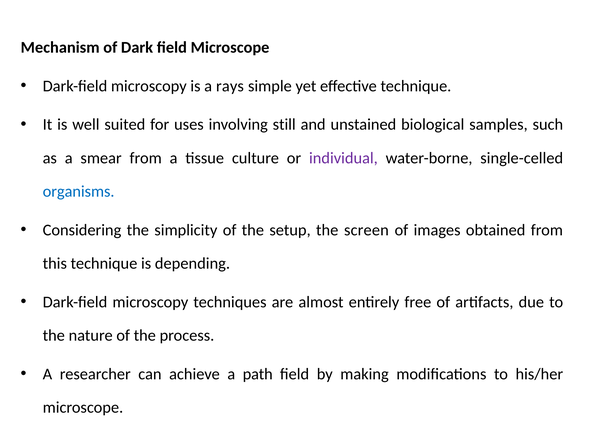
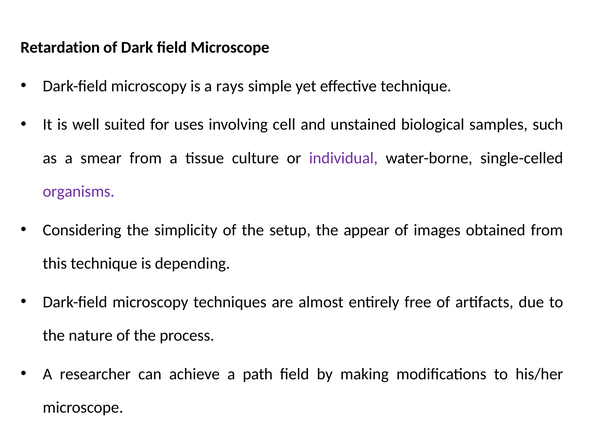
Mechanism: Mechanism -> Retardation
still: still -> cell
organisms colour: blue -> purple
screen: screen -> appear
